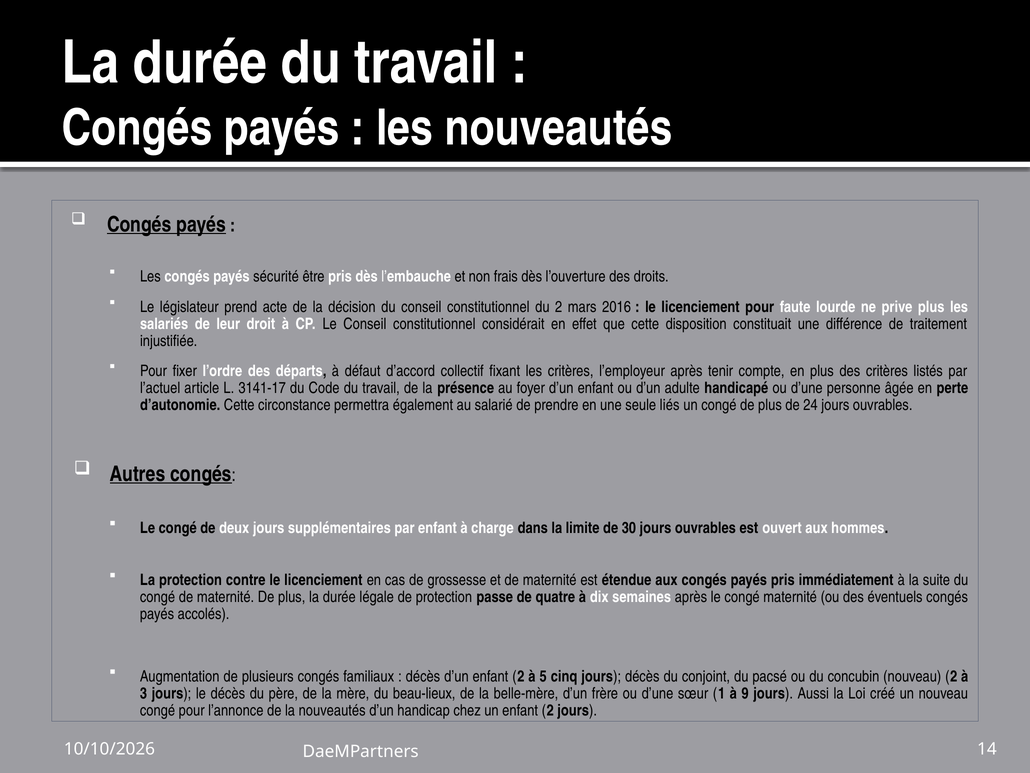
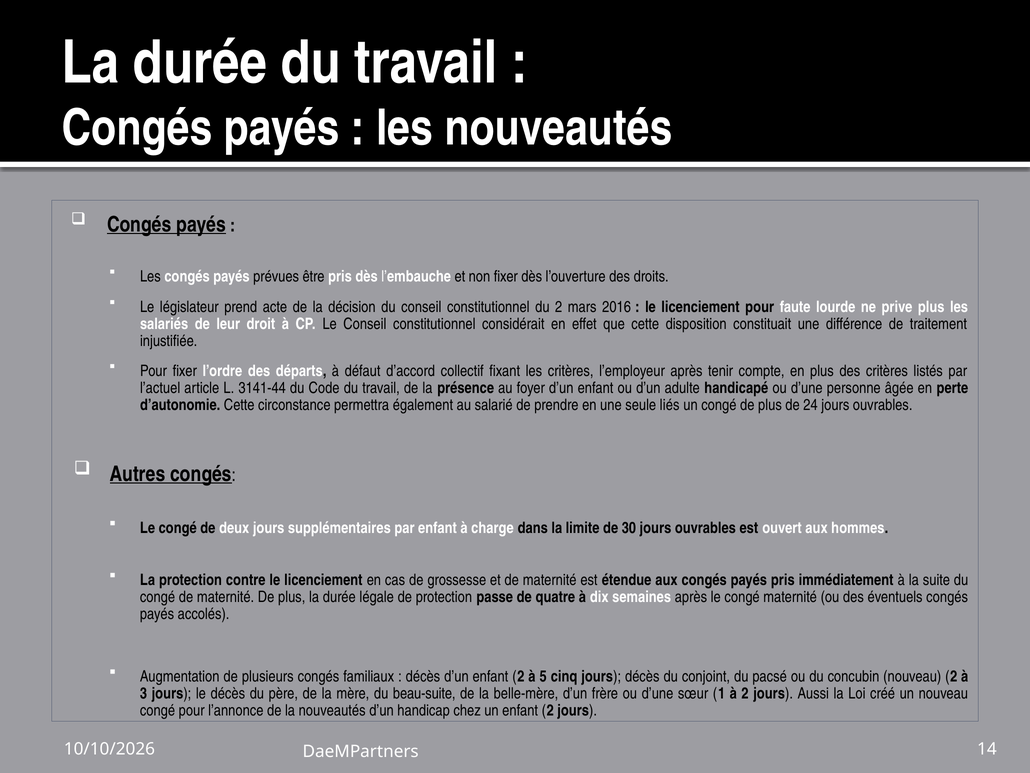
sécurité: sécurité -> prévues
non frais: frais -> fixer
3141-17: 3141-17 -> 3141-44
beau-lieux: beau-lieux -> beau-suite
à 9: 9 -> 2
